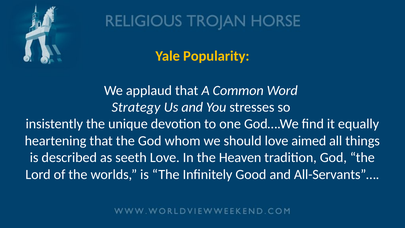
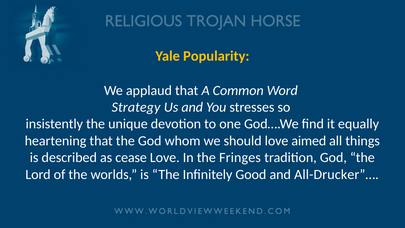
seeth: seeth -> cease
Heaven: Heaven -> Fringes
All-Servants”…: All-Servants”… -> All-Drucker”…
